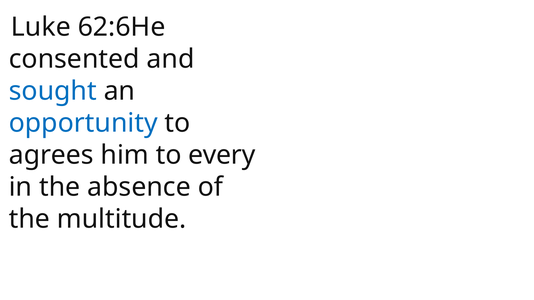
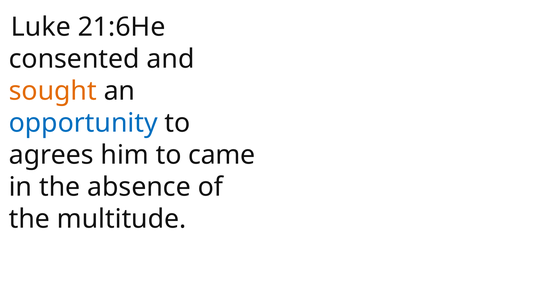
62:6He: 62:6He -> 21:6He
sought colour: blue -> orange
every: every -> came
